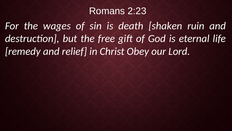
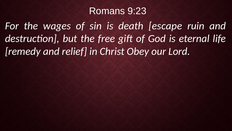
2:23: 2:23 -> 9:23
shaken: shaken -> escape
